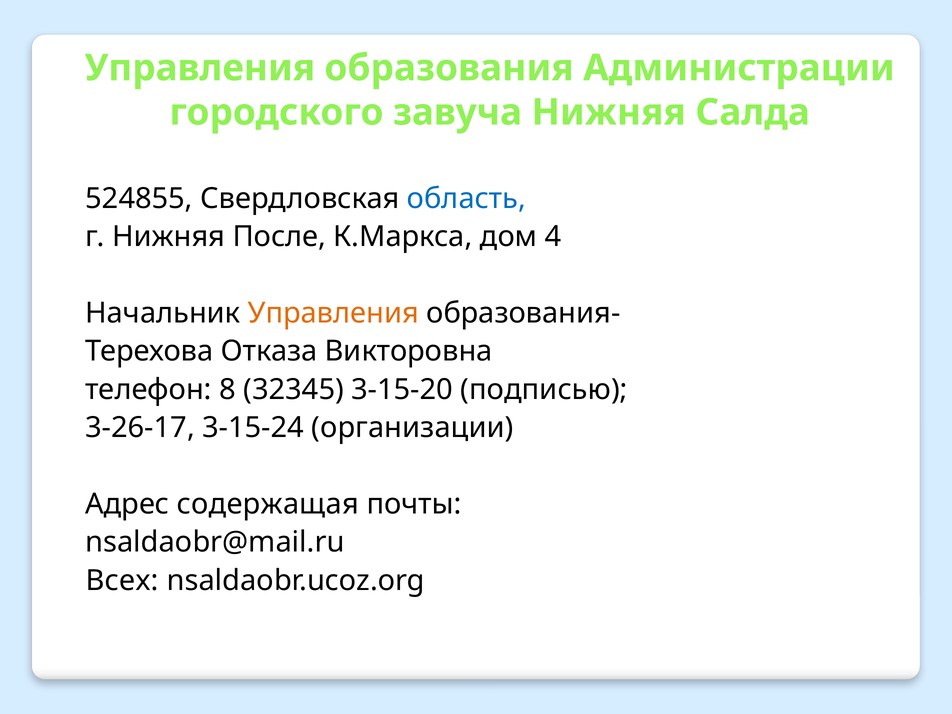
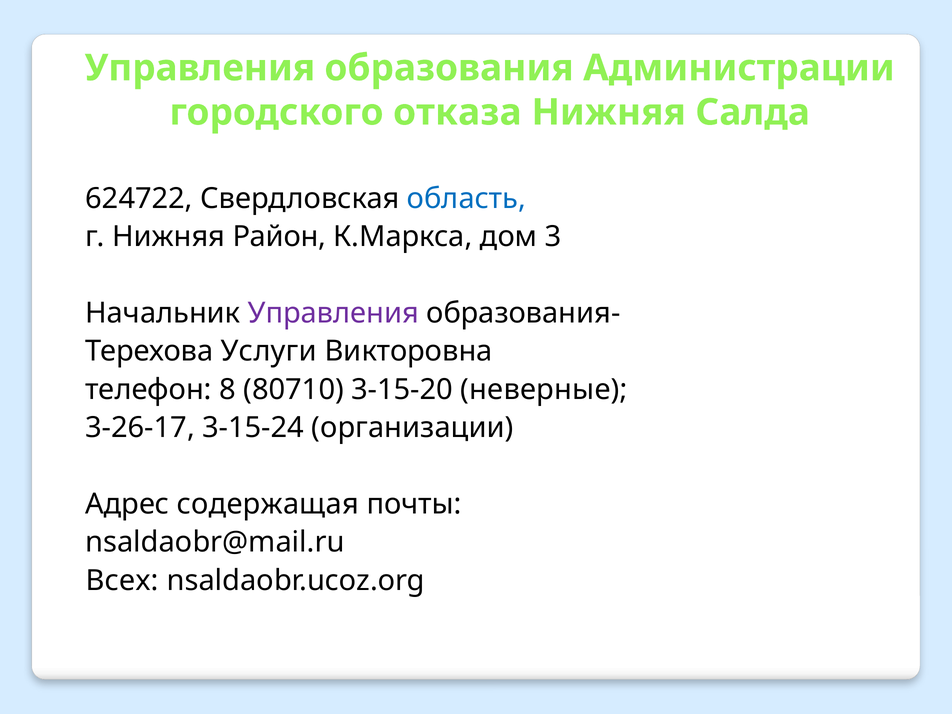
завуча: завуча -> отказа
524855: 524855 -> 624722
После: После -> Район
4: 4 -> 3
Управления at (333, 313) colour: orange -> purple
Отказа: Отказа -> Услуги
32345: 32345 -> 80710
подписью: подписью -> неверные
